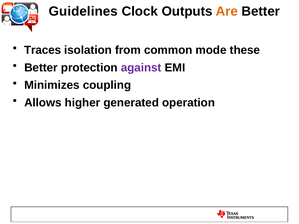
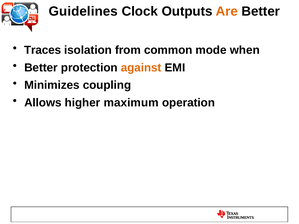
these: these -> when
against colour: purple -> orange
generated: generated -> maximum
